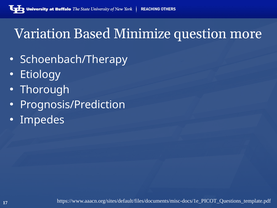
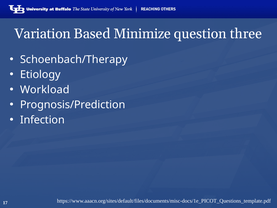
more: more -> three
Thorough: Thorough -> Workload
Impedes: Impedes -> Infection
